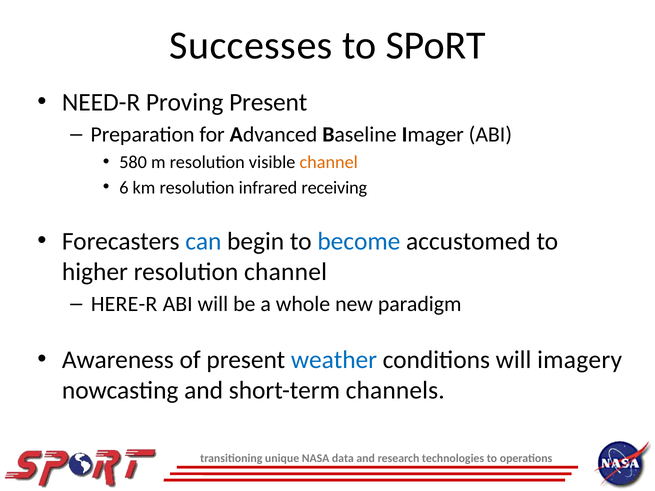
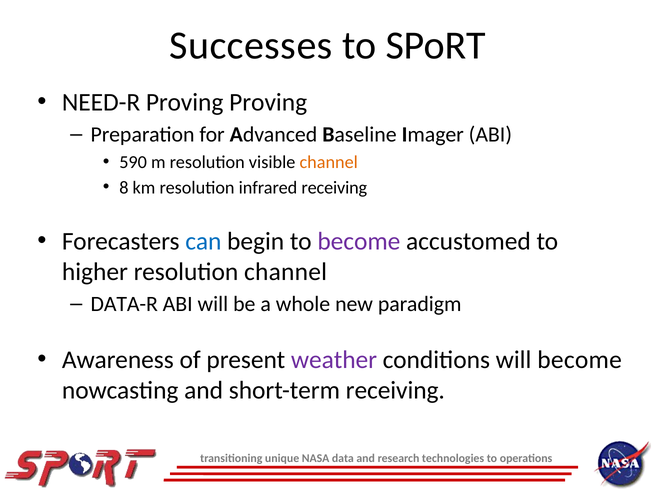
Proving Present: Present -> Proving
580: 580 -> 590
6: 6 -> 8
become at (359, 241) colour: blue -> purple
HERE-R: HERE-R -> DATA-R
weather colour: blue -> purple
will imagery: imagery -> become
short-term channels: channels -> receiving
